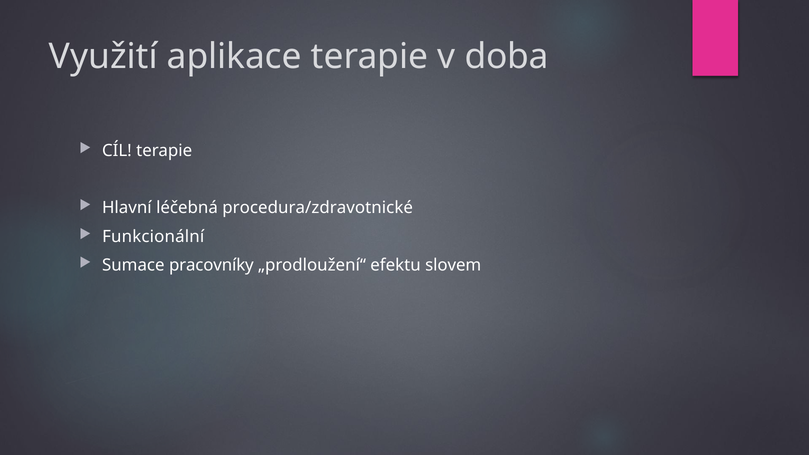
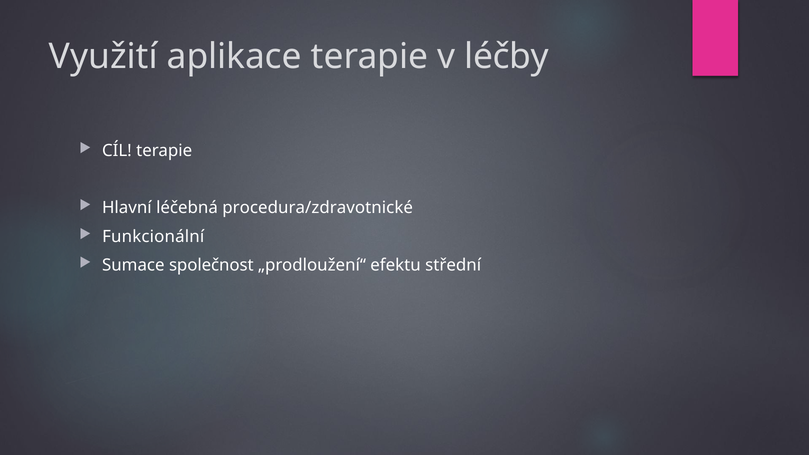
doba: doba -> léčby
pracovníky: pracovníky -> společnost
slovem: slovem -> střední
